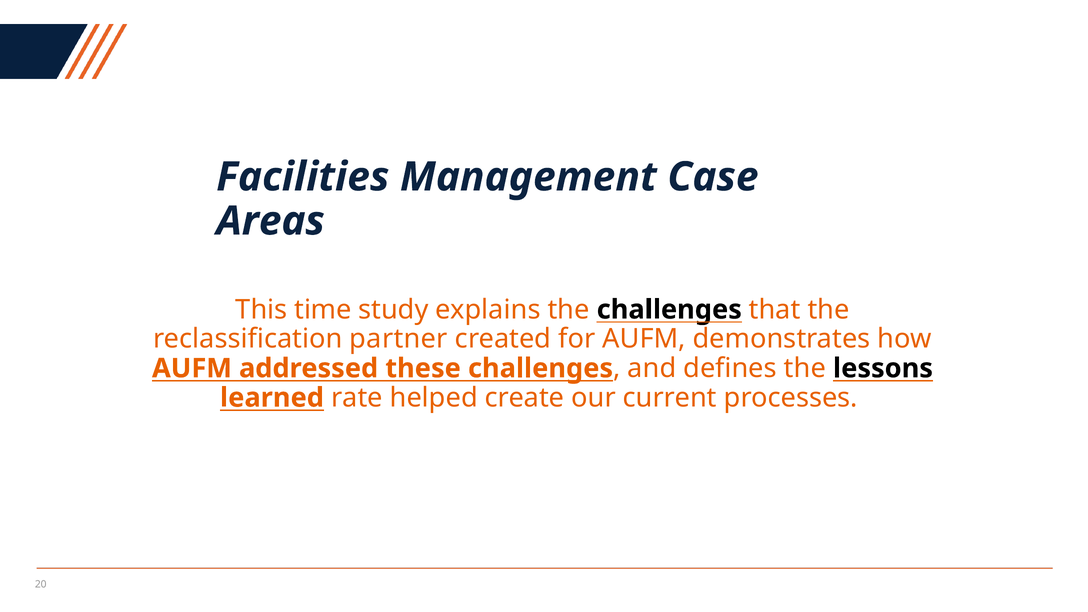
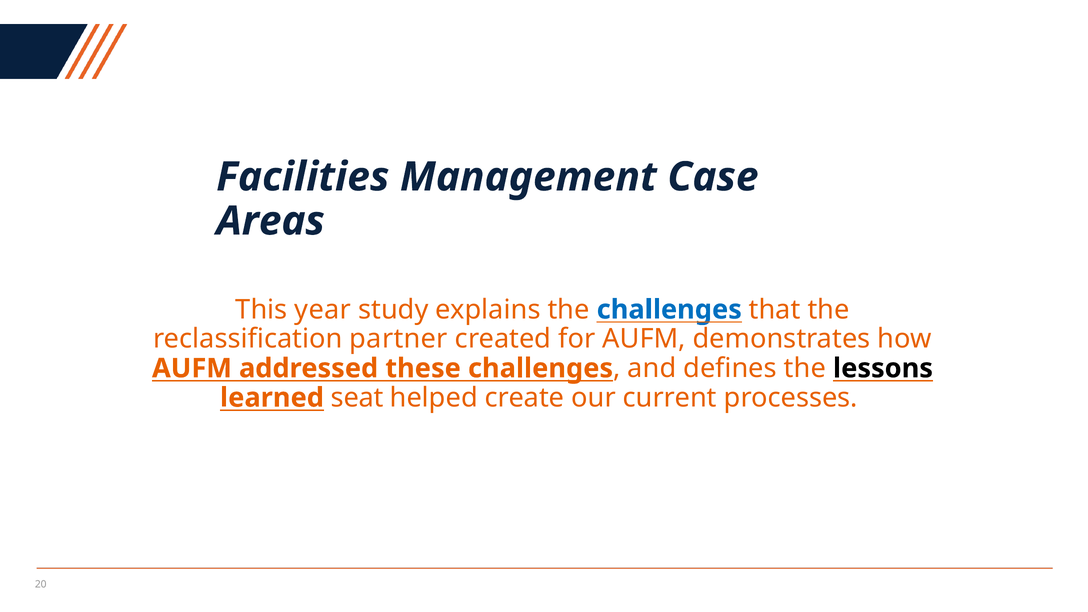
time: time -> year
challenges at (669, 310) colour: black -> blue
rate: rate -> seat
